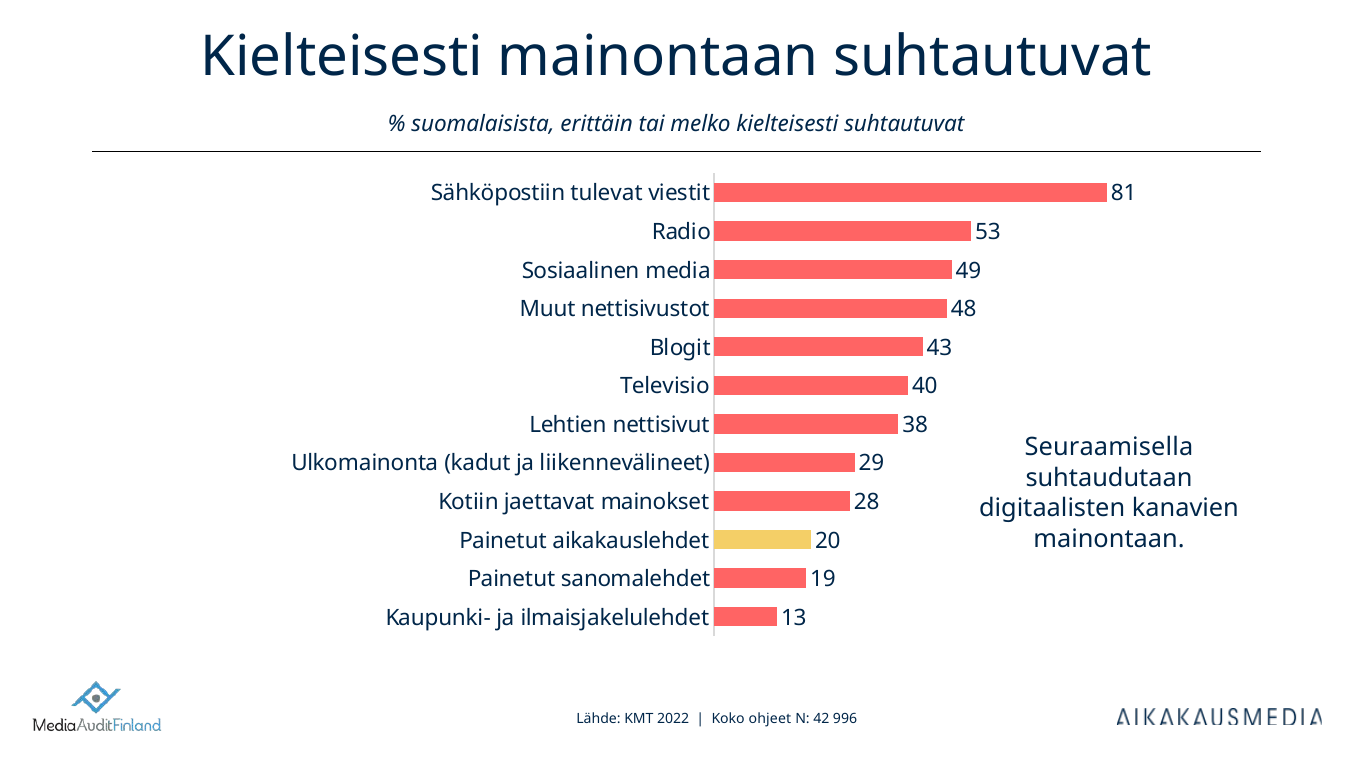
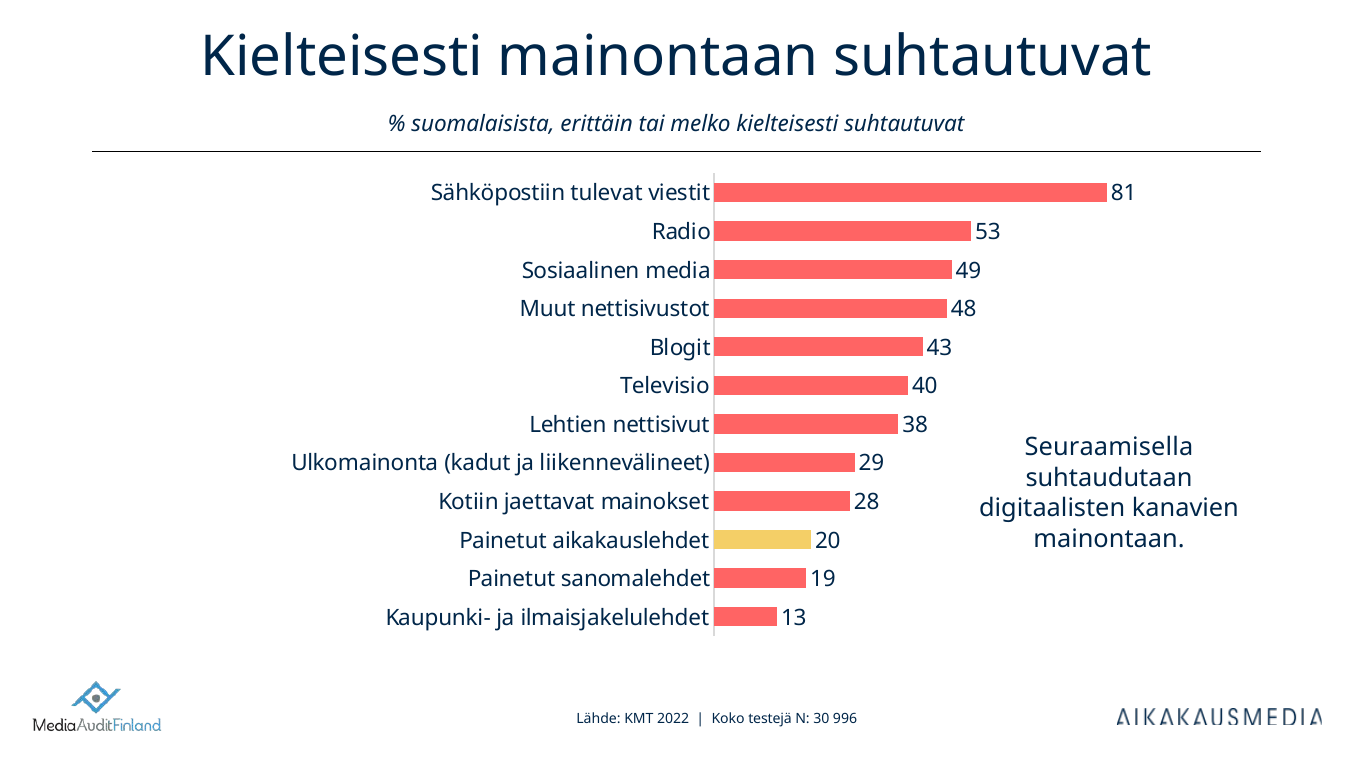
ohjeet: ohjeet -> testejä
42: 42 -> 30
